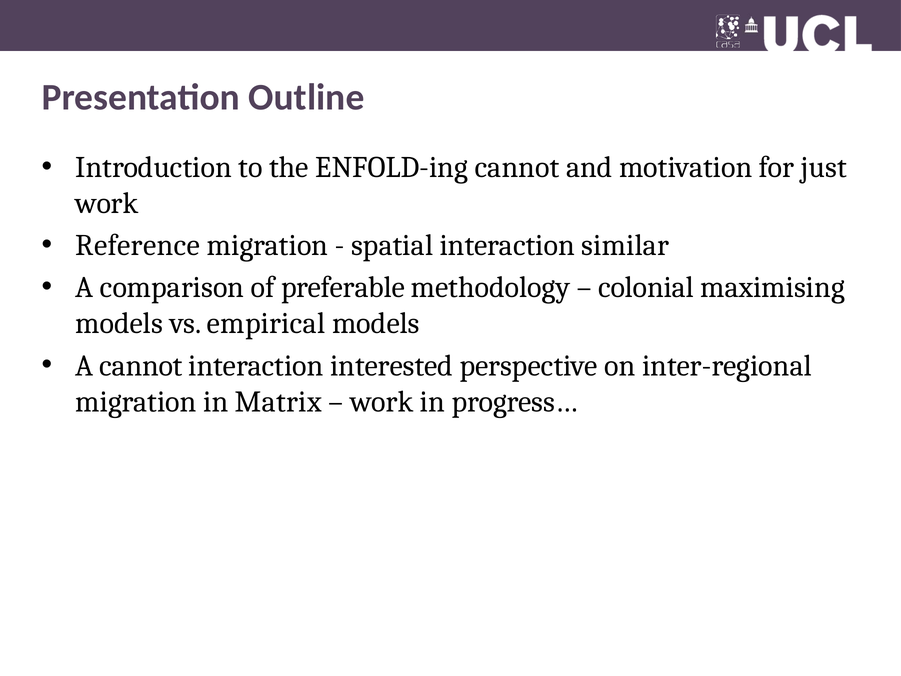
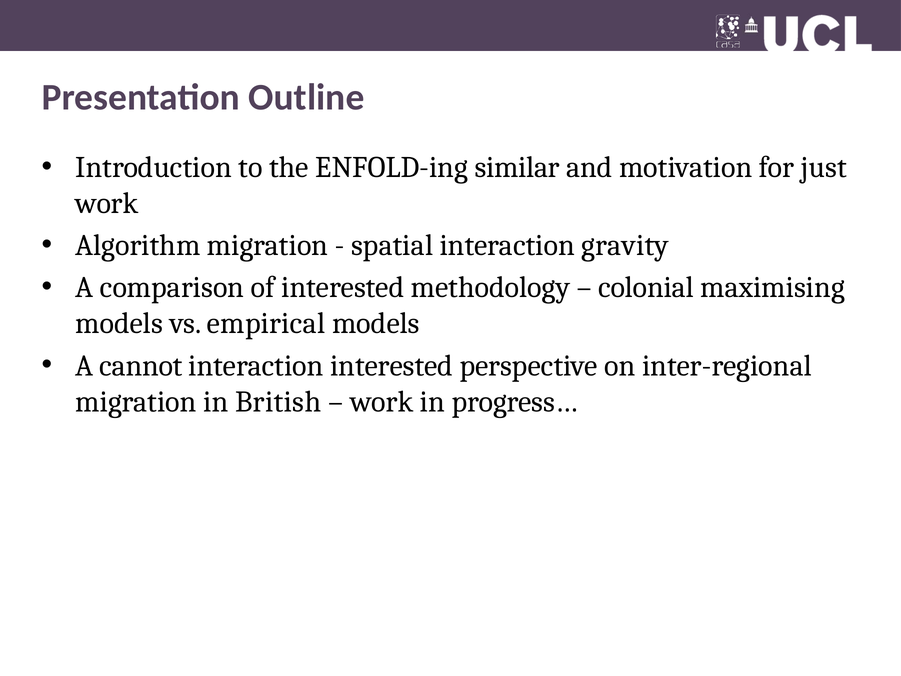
ENFOLD-ing cannot: cannot -> similar
Reference: Reference -> Algorithm
similar: similar -> gravity
of preferable: preferable -> interested
Matrix: Matrix -> British
